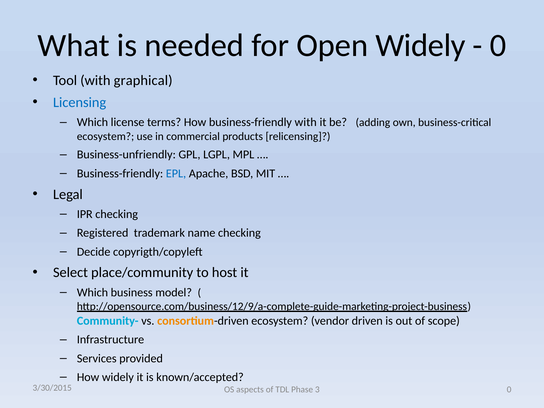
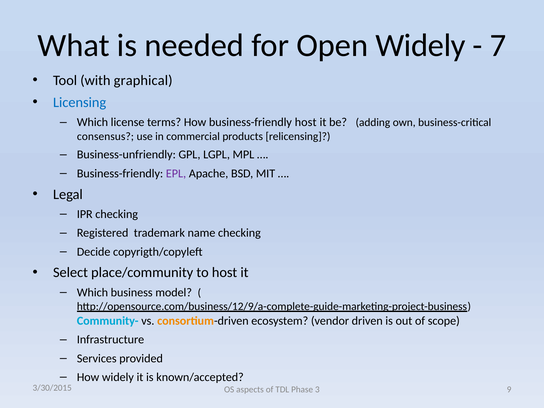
0 at (498, 45): 0 -> 7
business-friendly with: with -> host
ecosystem at (105, 136): ecosystem -> consensus
EPL colour: blue -> purple
3 0: 0 -> 9
